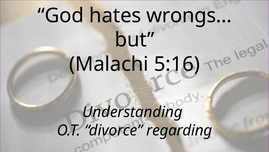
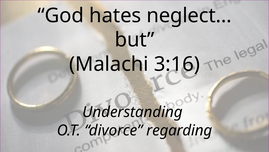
wrongs…: wrongs… -> neglect…
5:16: 5:16 -> 3:16
